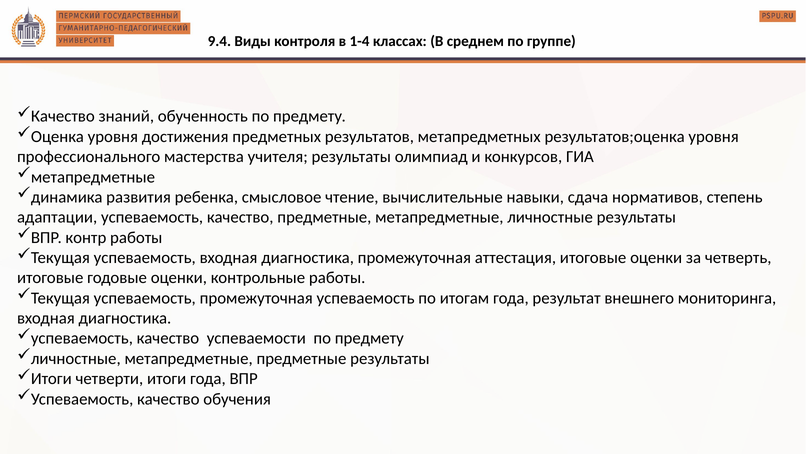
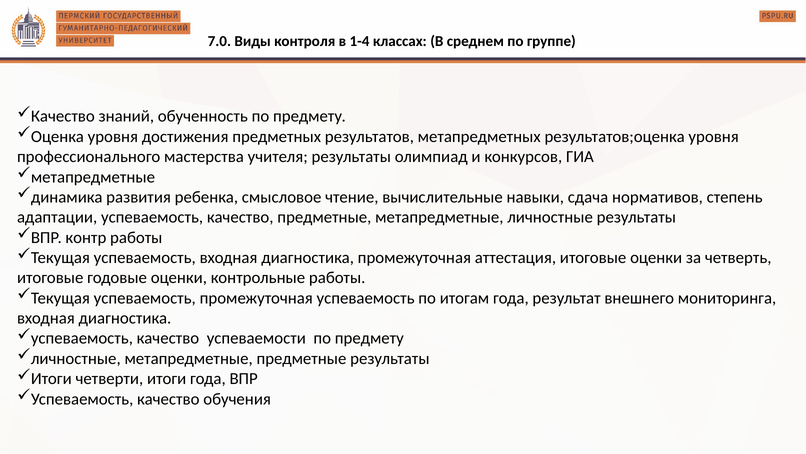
9.4: 9.4 -> 7.0
